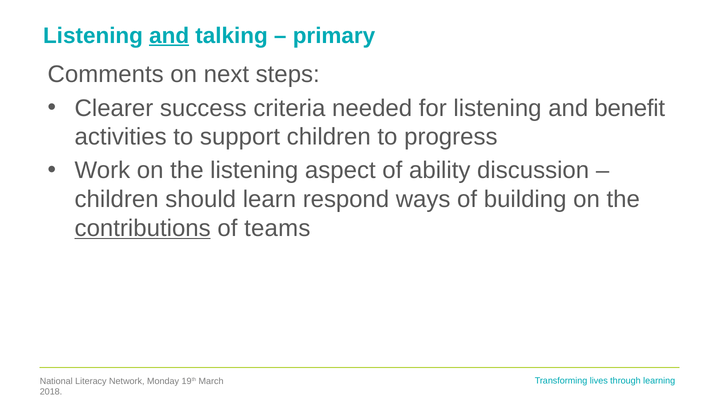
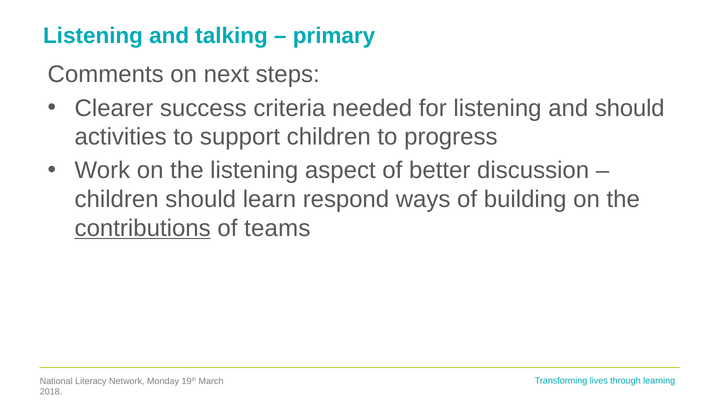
and at (169, 36) underline: present -> none
and benefit: benefit -> should
ability: ability -> better
